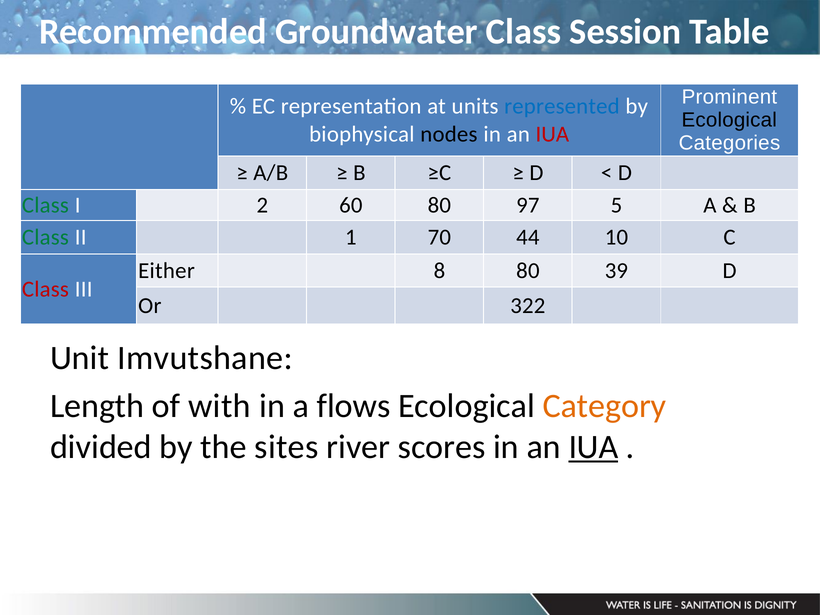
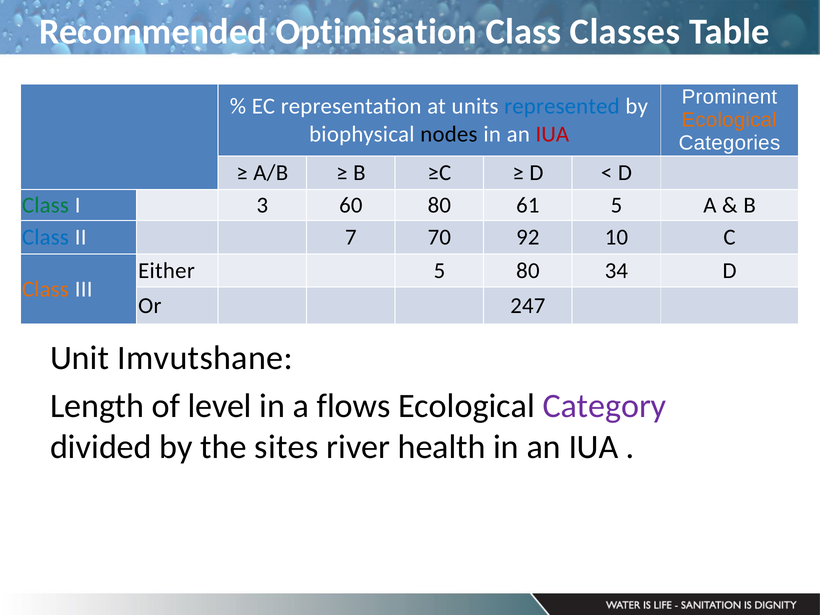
Groundwater: Groundwater -> Optimisation
Session: Session -> Classes
Ecological at (729, 120) colour: black -> orange
2: 2 -> 3
97: 97 -> 61
Class at (45, 237) colour: green -> blue
1: 1 -> 7
44: 44 -> 92
Either 8: 8 -> 5
39: 39 -> 34
Class at (45, 289) colour: red -> orange
322: 322 -> 247
with: with -> level
Category colour: orange -> purple
scores: scores -> health
IUA at (593, 447) underline: present -> none
